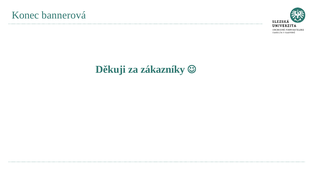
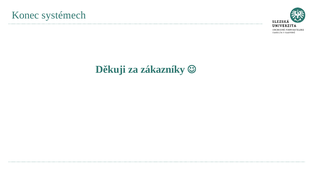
bannerová: bannerová -> systémech
